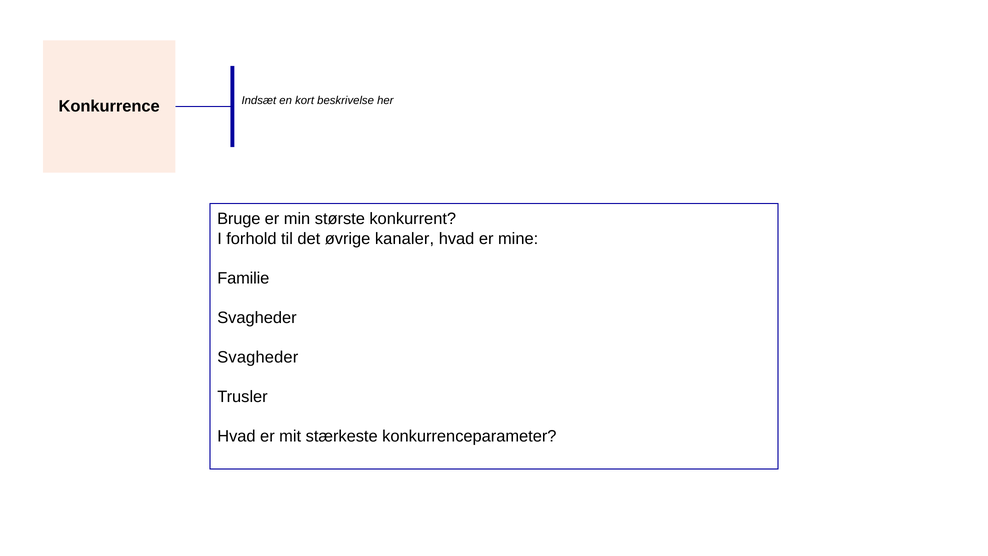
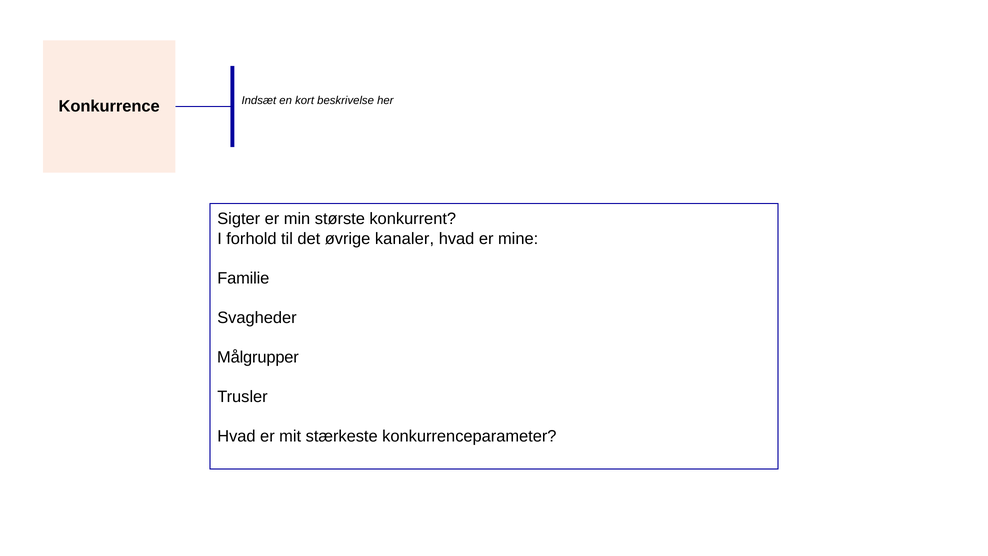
Bruge: Bruge -> Sigter
Svagheder at (258, 357): Svagheder -> Målgrupper
